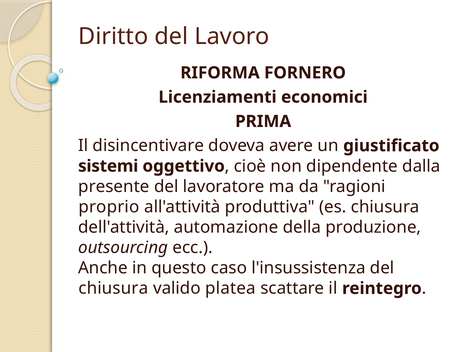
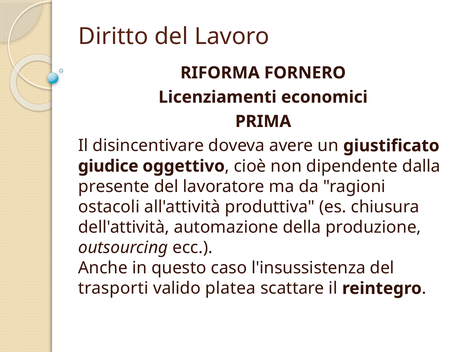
sistemi: sistemi -> giudice
proprio: proprio -> ostacoli
chiusura at (113, 289): chiusura -> trasporti
